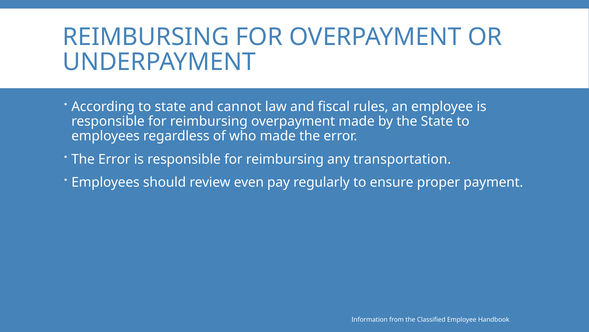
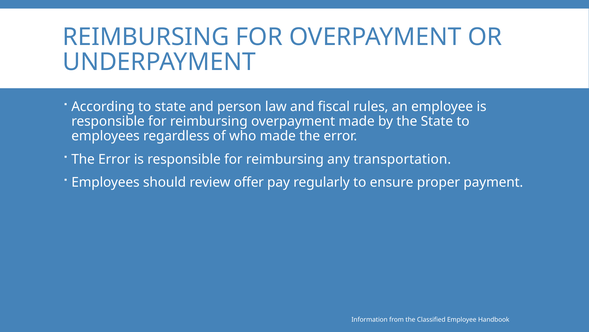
cannot: cannot -> person
even: even -> offer
